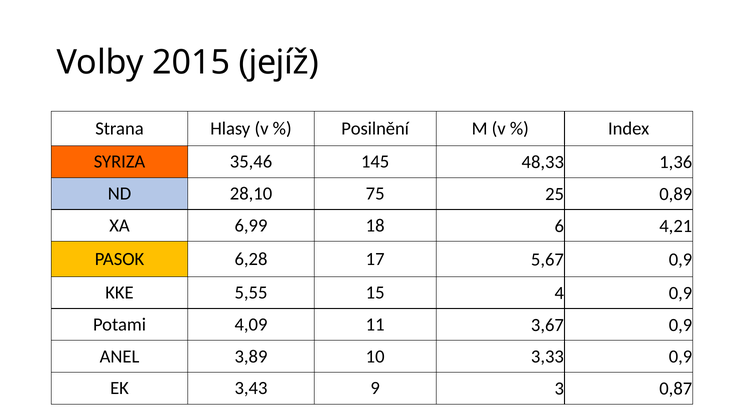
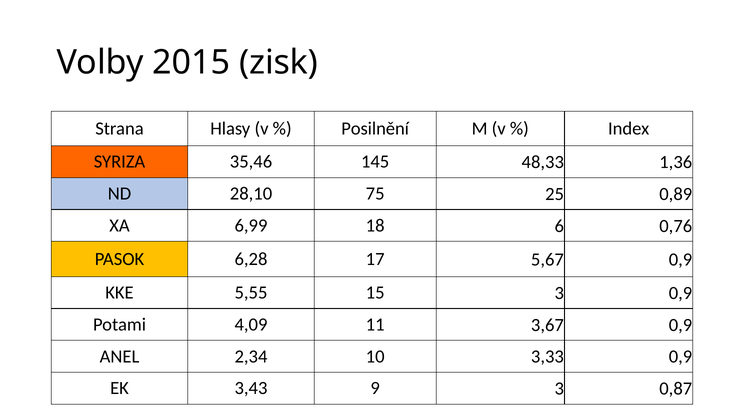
jejíž: jejíž -> zisk
4,21: 4,21 -> 0,76
15 4: 4 -> 3
3,89: 3,89 -> 2,34
